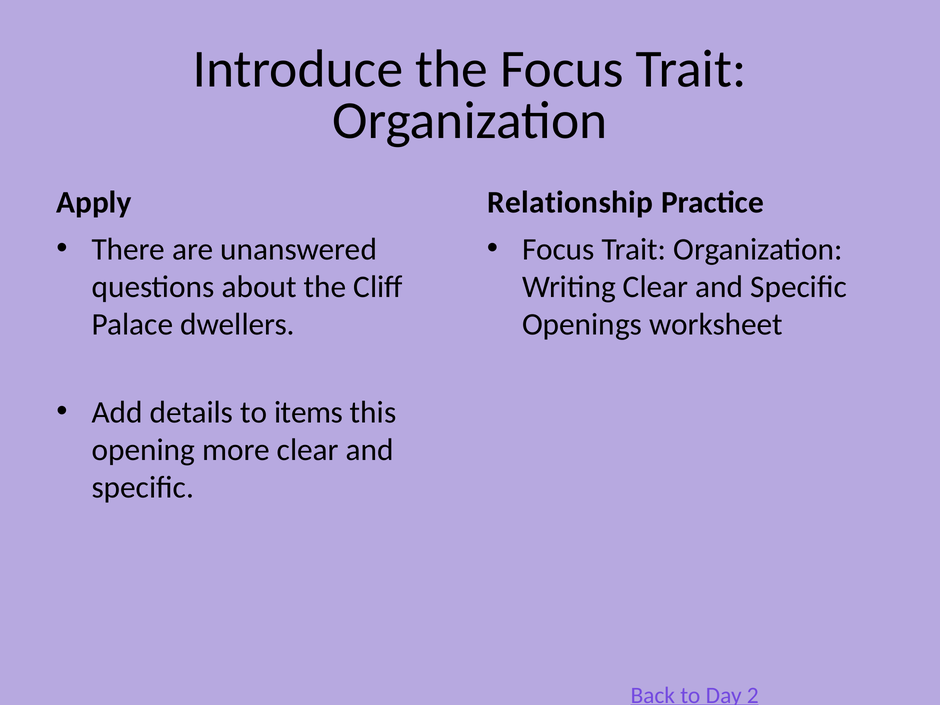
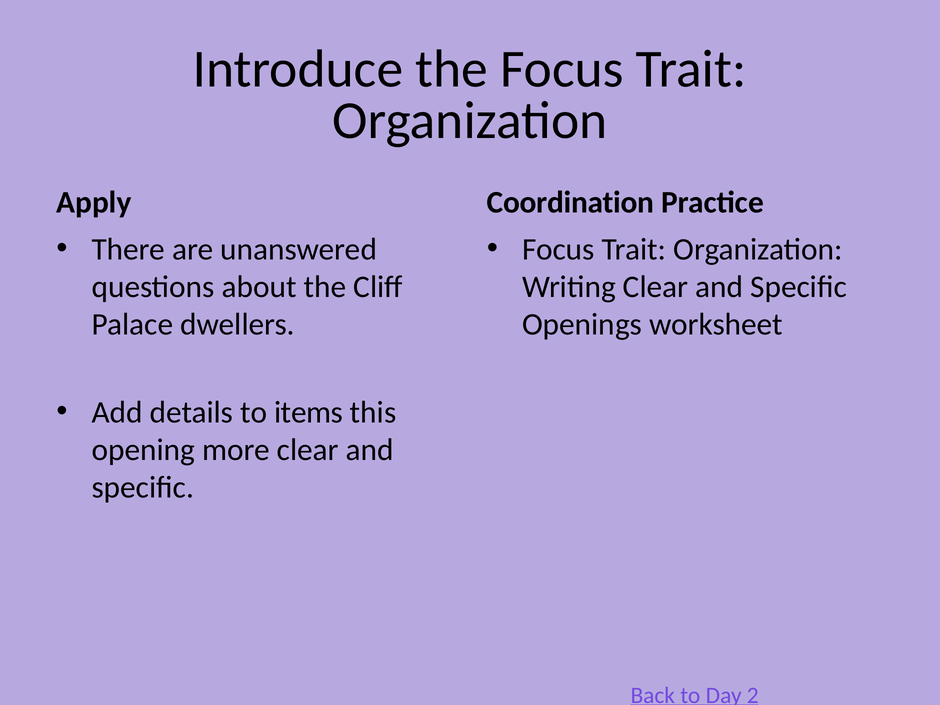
Relationship: Relationship -> Coordination
